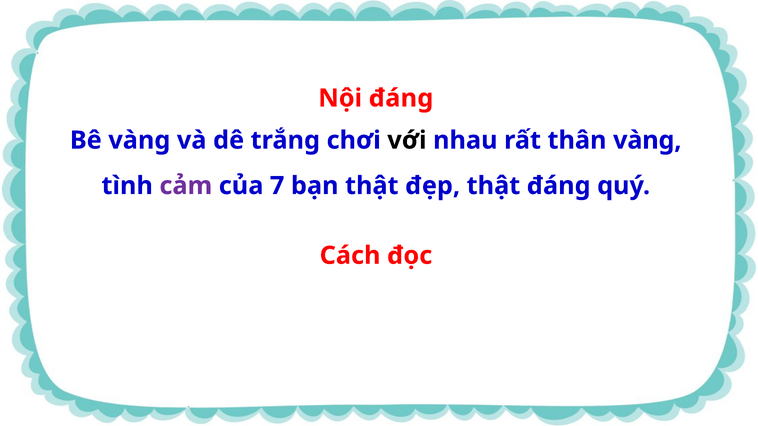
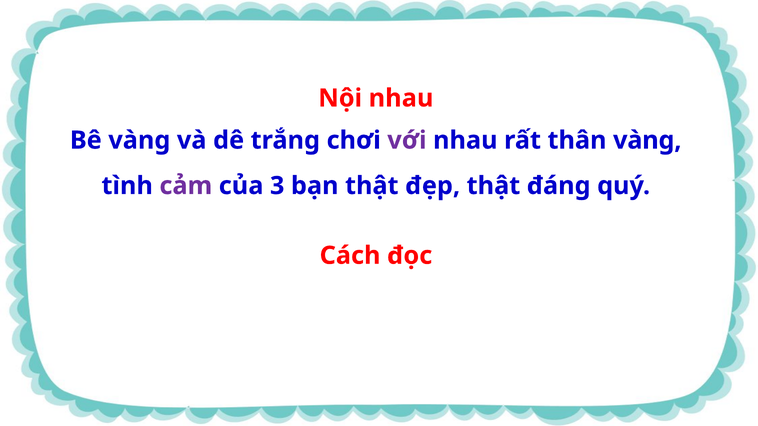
Nội đáng: đáng -> nhau
với colour: black -> purple
7: 7 -> 3
